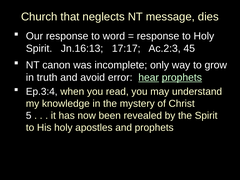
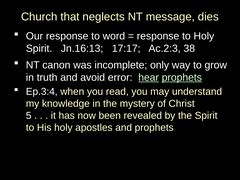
45: 45 -> 38
